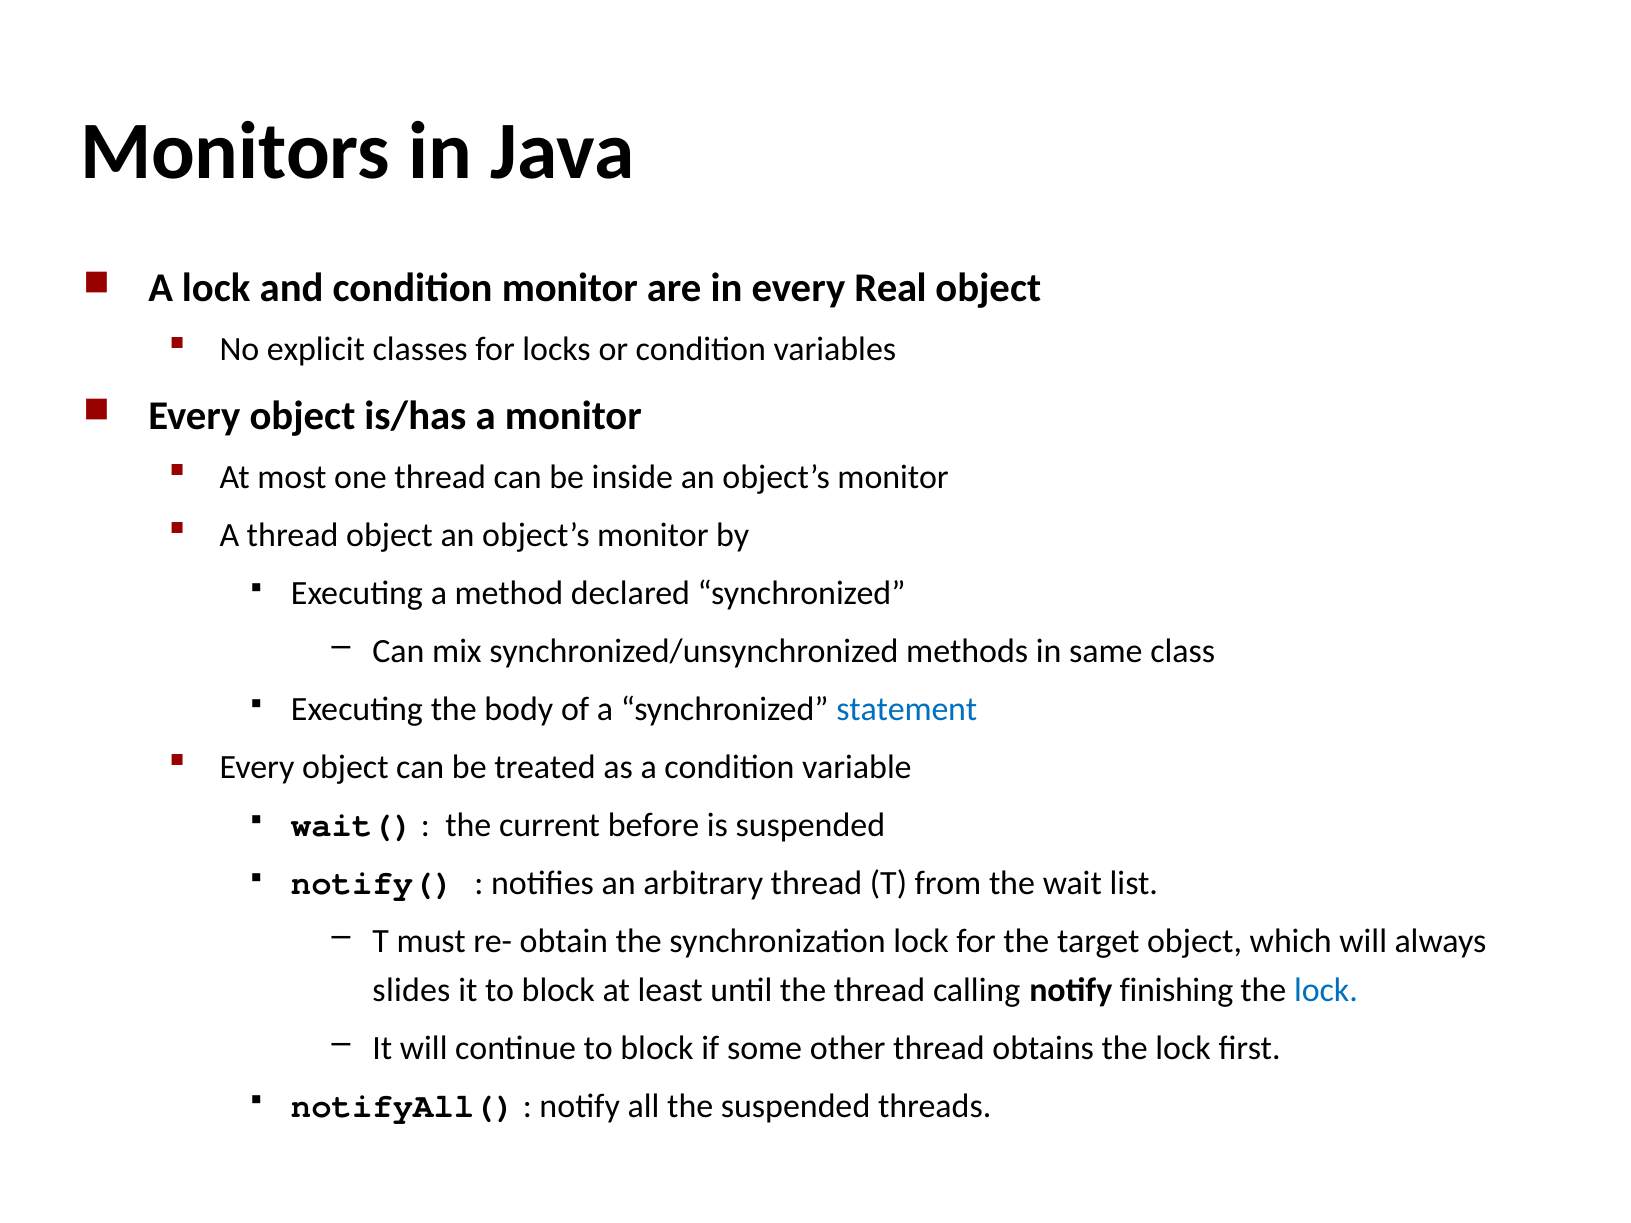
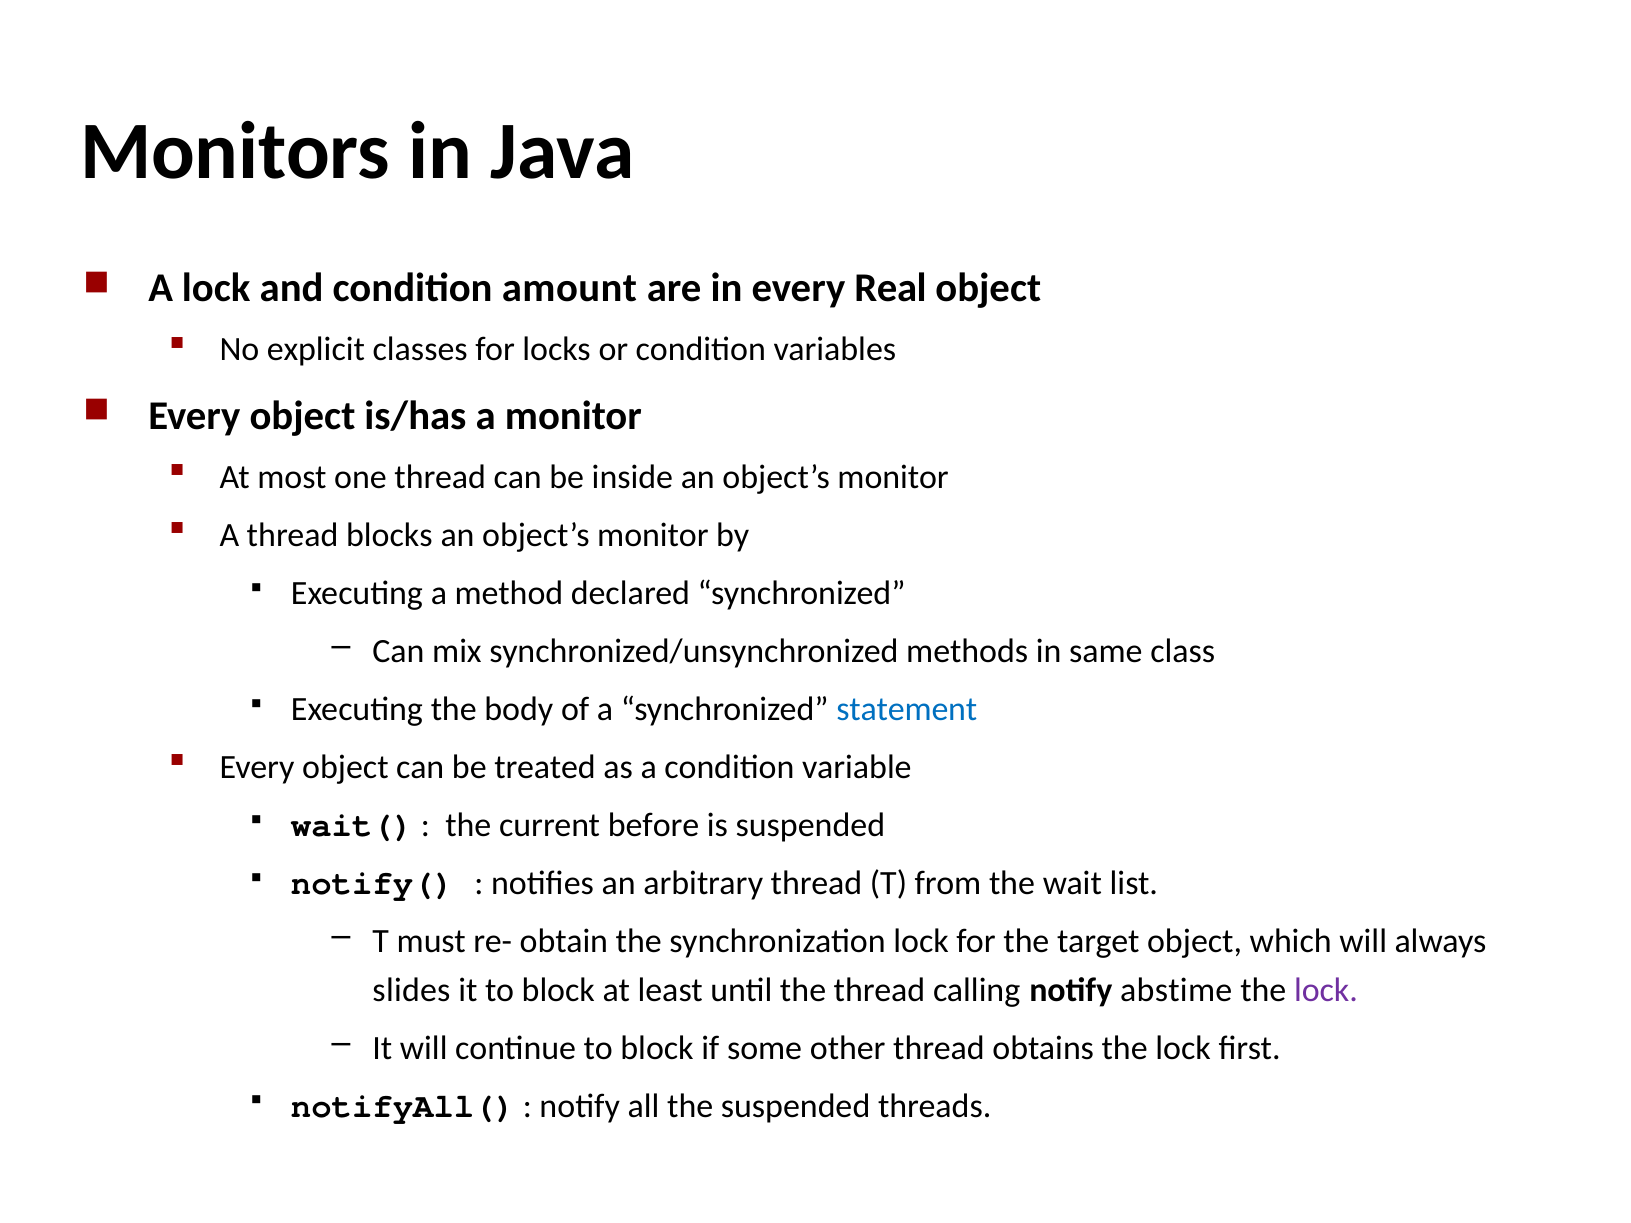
condition monitor: monitor -> amount
thread object: object -> blocks
finishing: finishing -> abstime
lock at (1326, 990) colour: blue -> purple
